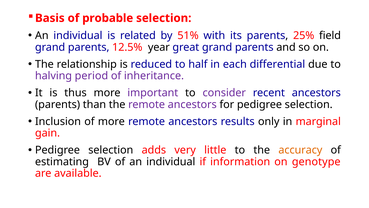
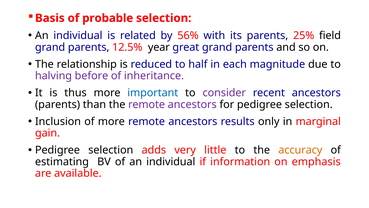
51%: 51% -> 56%
differential: differential -> magnitude
period: period -> before
important colour: purple -> blue
genotype: genotype -> emphasis
